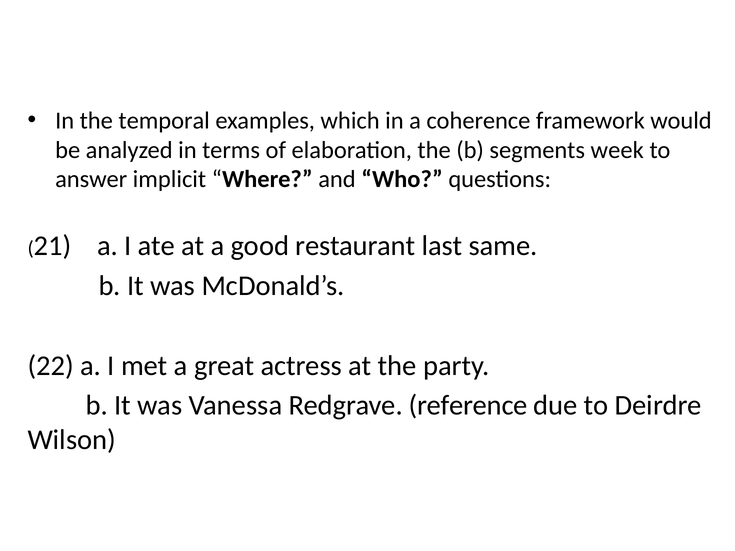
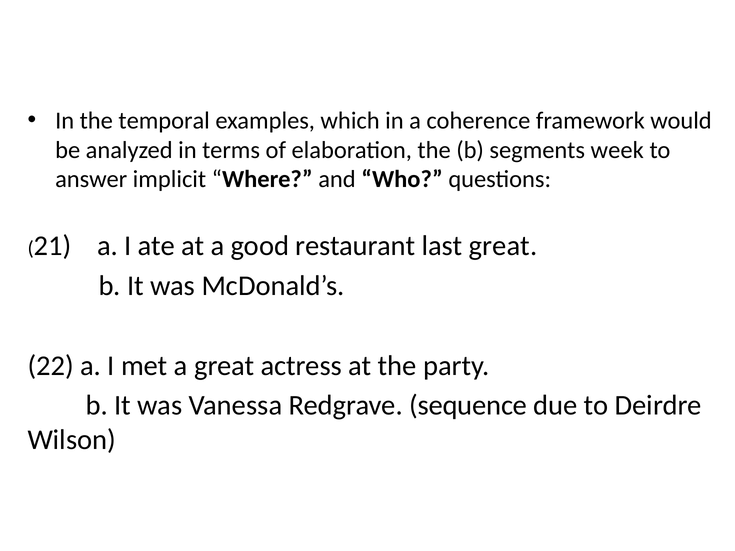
last same: same -> great
reference: reference -> sequence
